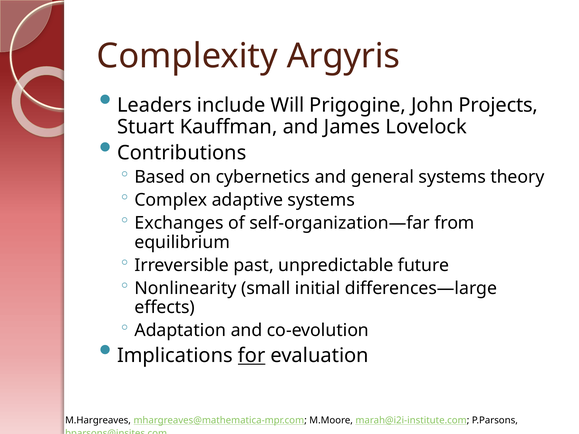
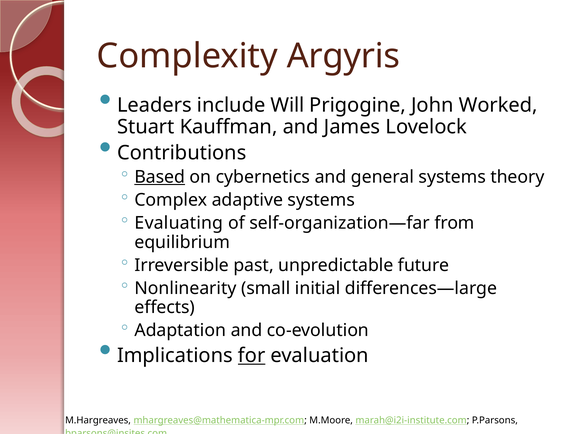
Projects: Projects -> Worked
Based underline: none -> present
Exchanges: Exchanges -> Evaluating
